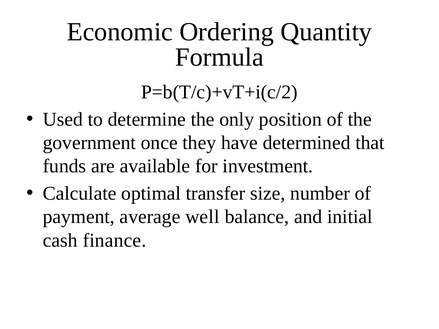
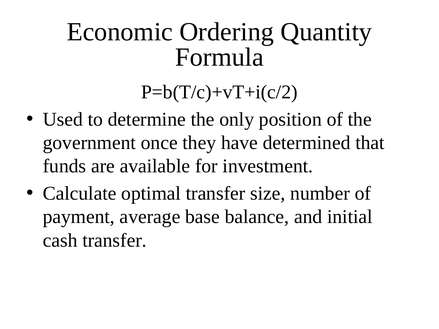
well: well -> base
cash finance: finance -> transfer
